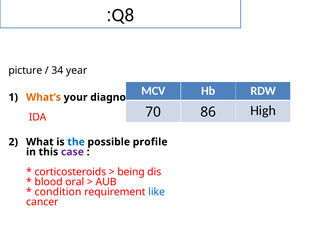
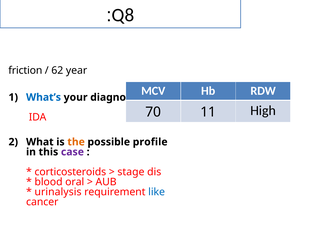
picture: picture -> friction
34: 34 -> 62
What’s colour: orange -> blue
86: 86 -> 11
the colour: blue -> orange
being: being -> stage
condition: condition -> urinalysis
